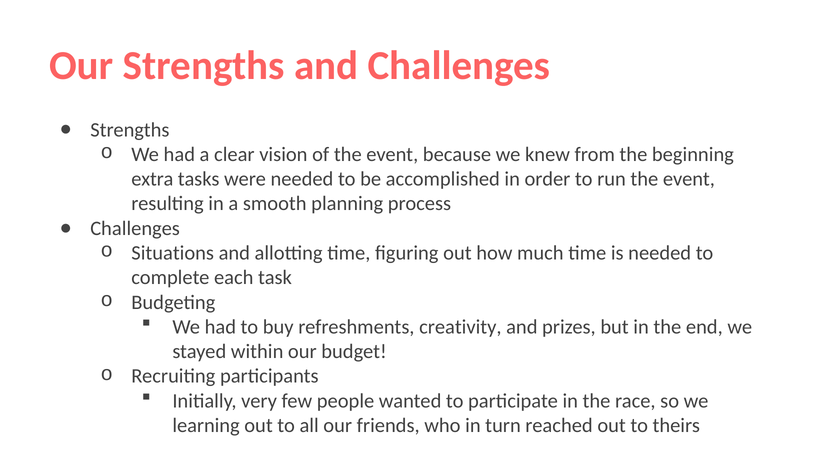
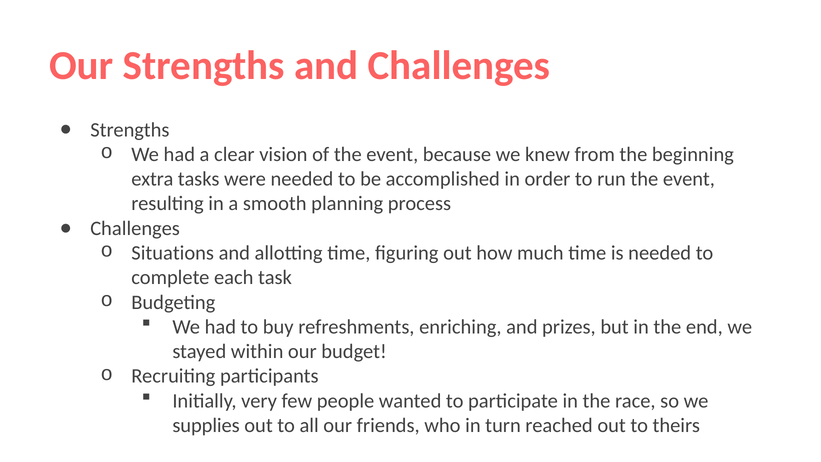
creativity: creativity -> enriching
learning: learning -> supplies
